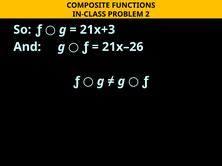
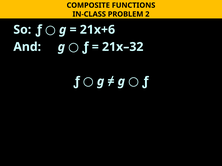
21x+3: 21x+3 -> 21x+6
21x–26: 21x–26 -> 21x–32
